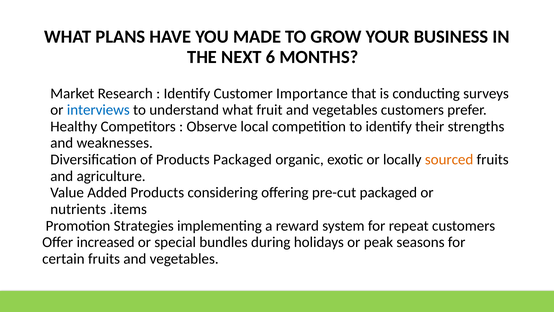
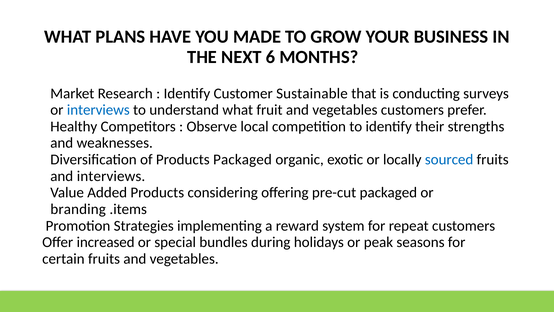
Importance: Importance -> Sustainable
sourced colour: orange -> blue
and agriculture: agriculture -> interviews
nutrients: nutrients -> branding
